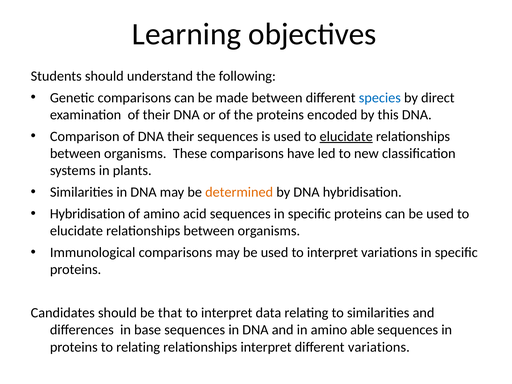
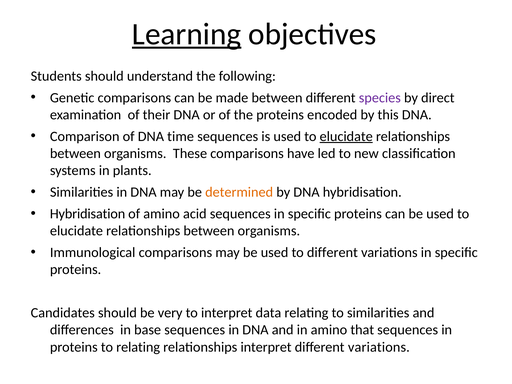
Learning underline: none -> present
species colour: blue -> purple
DNA their: their -> time
used to interpret: interpret -> different
that: that -> very
able: able -> that
